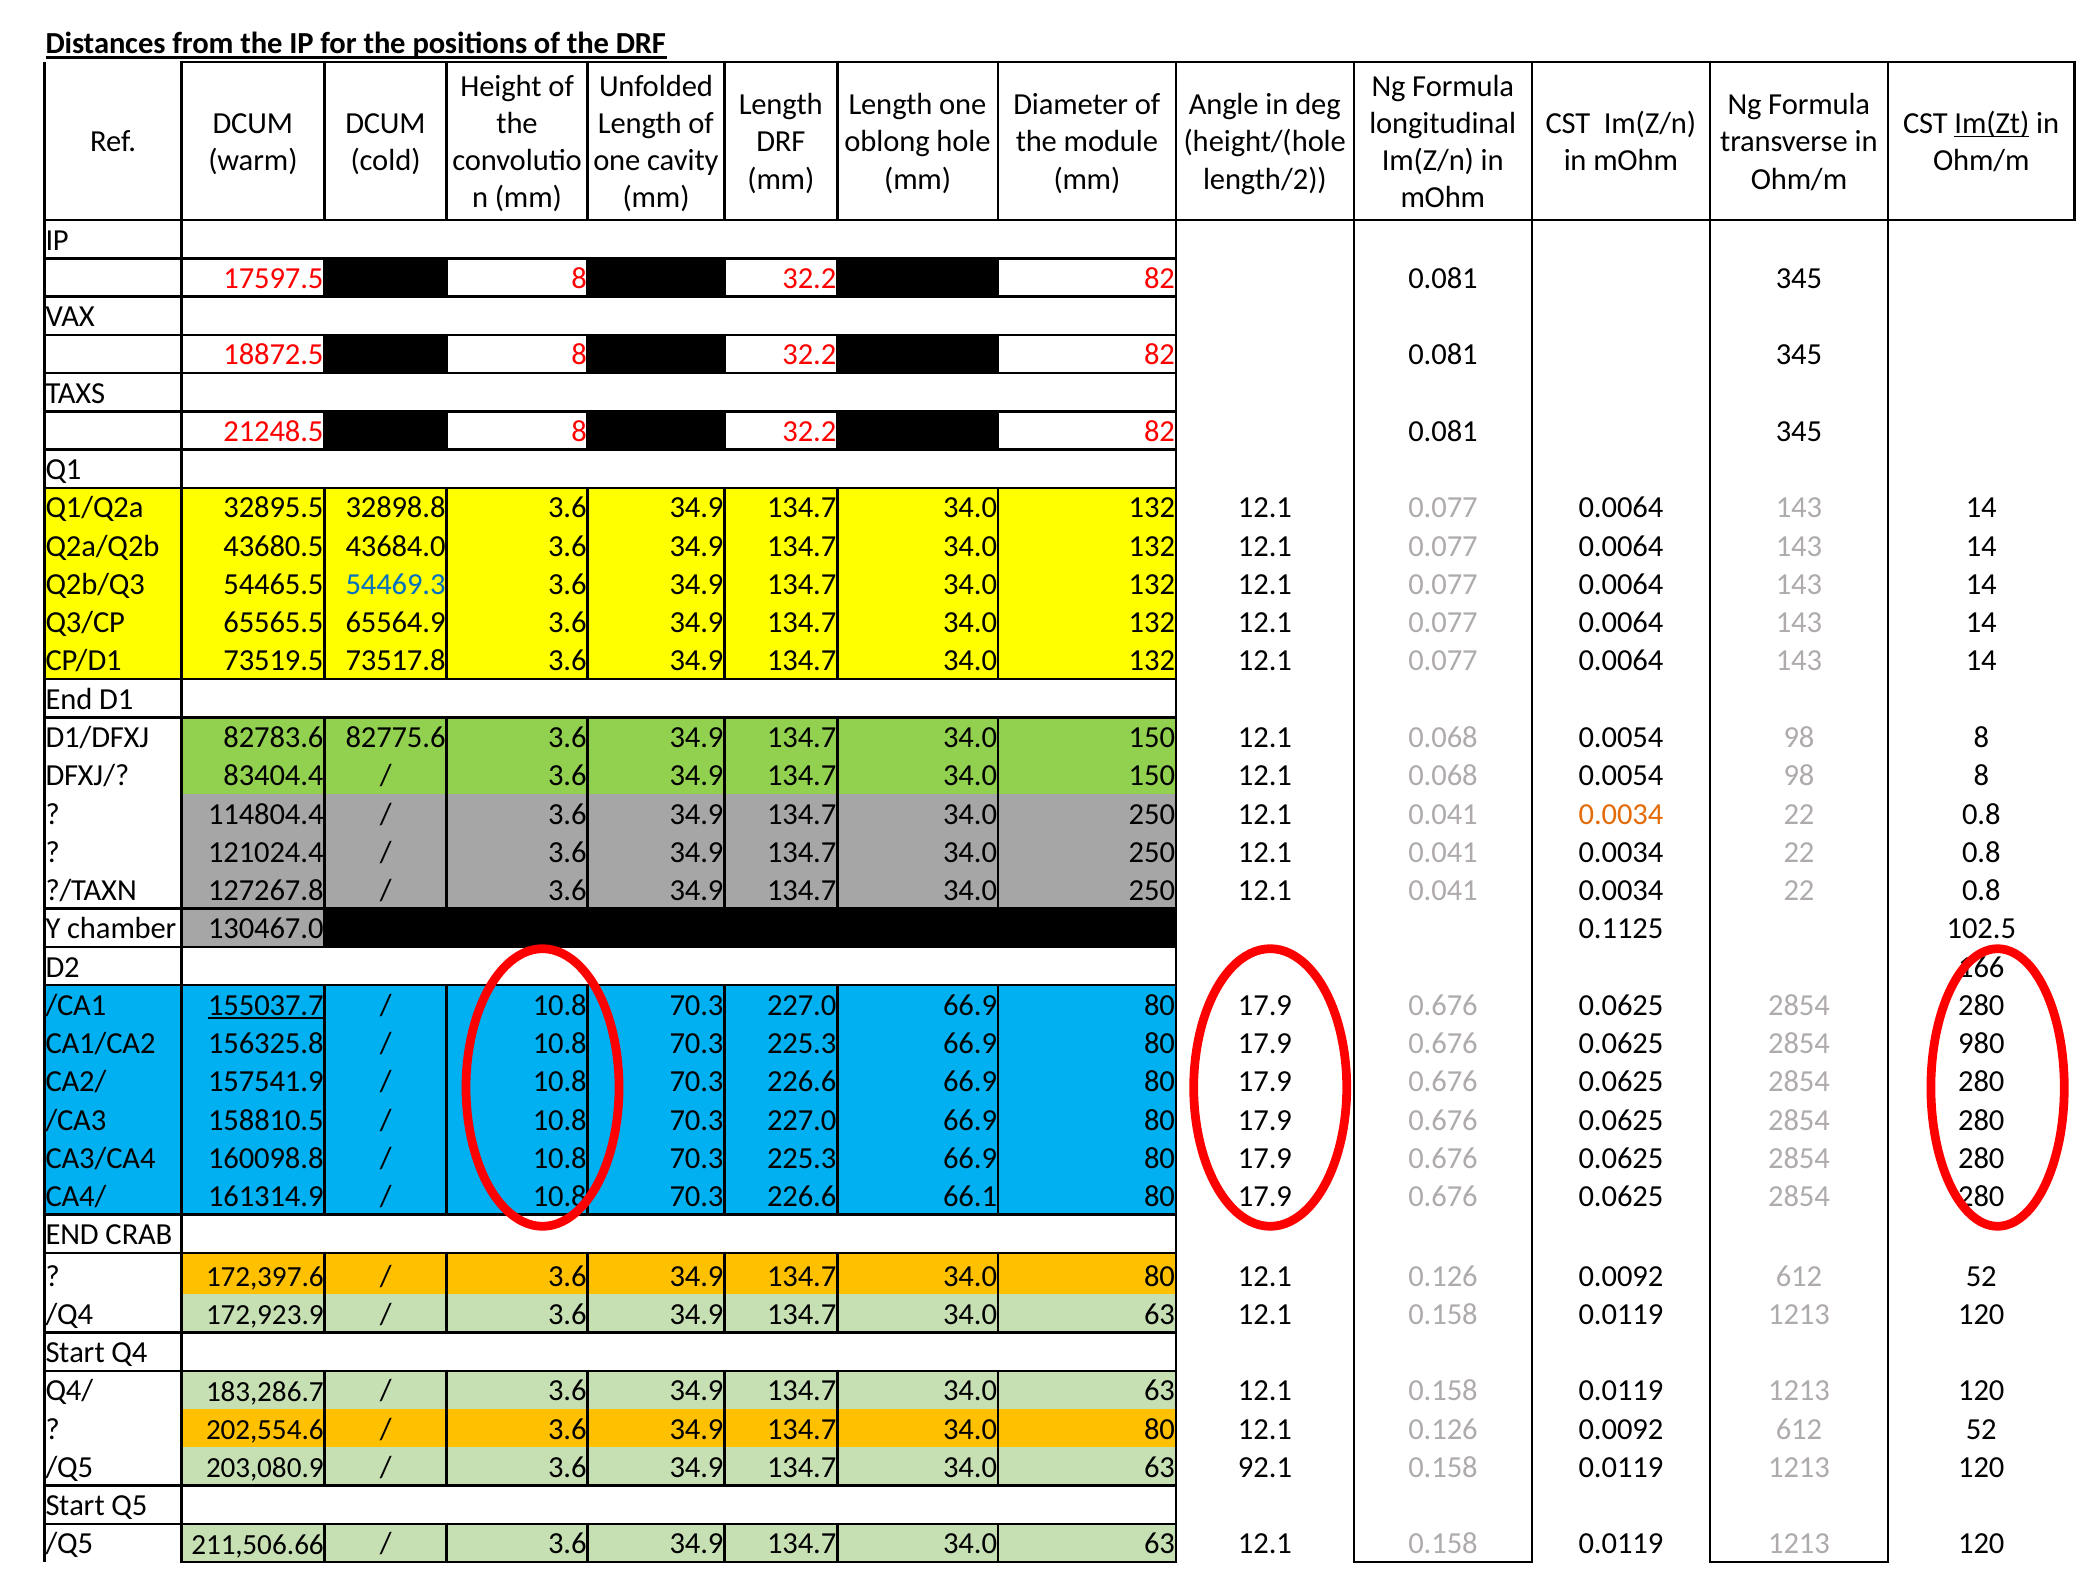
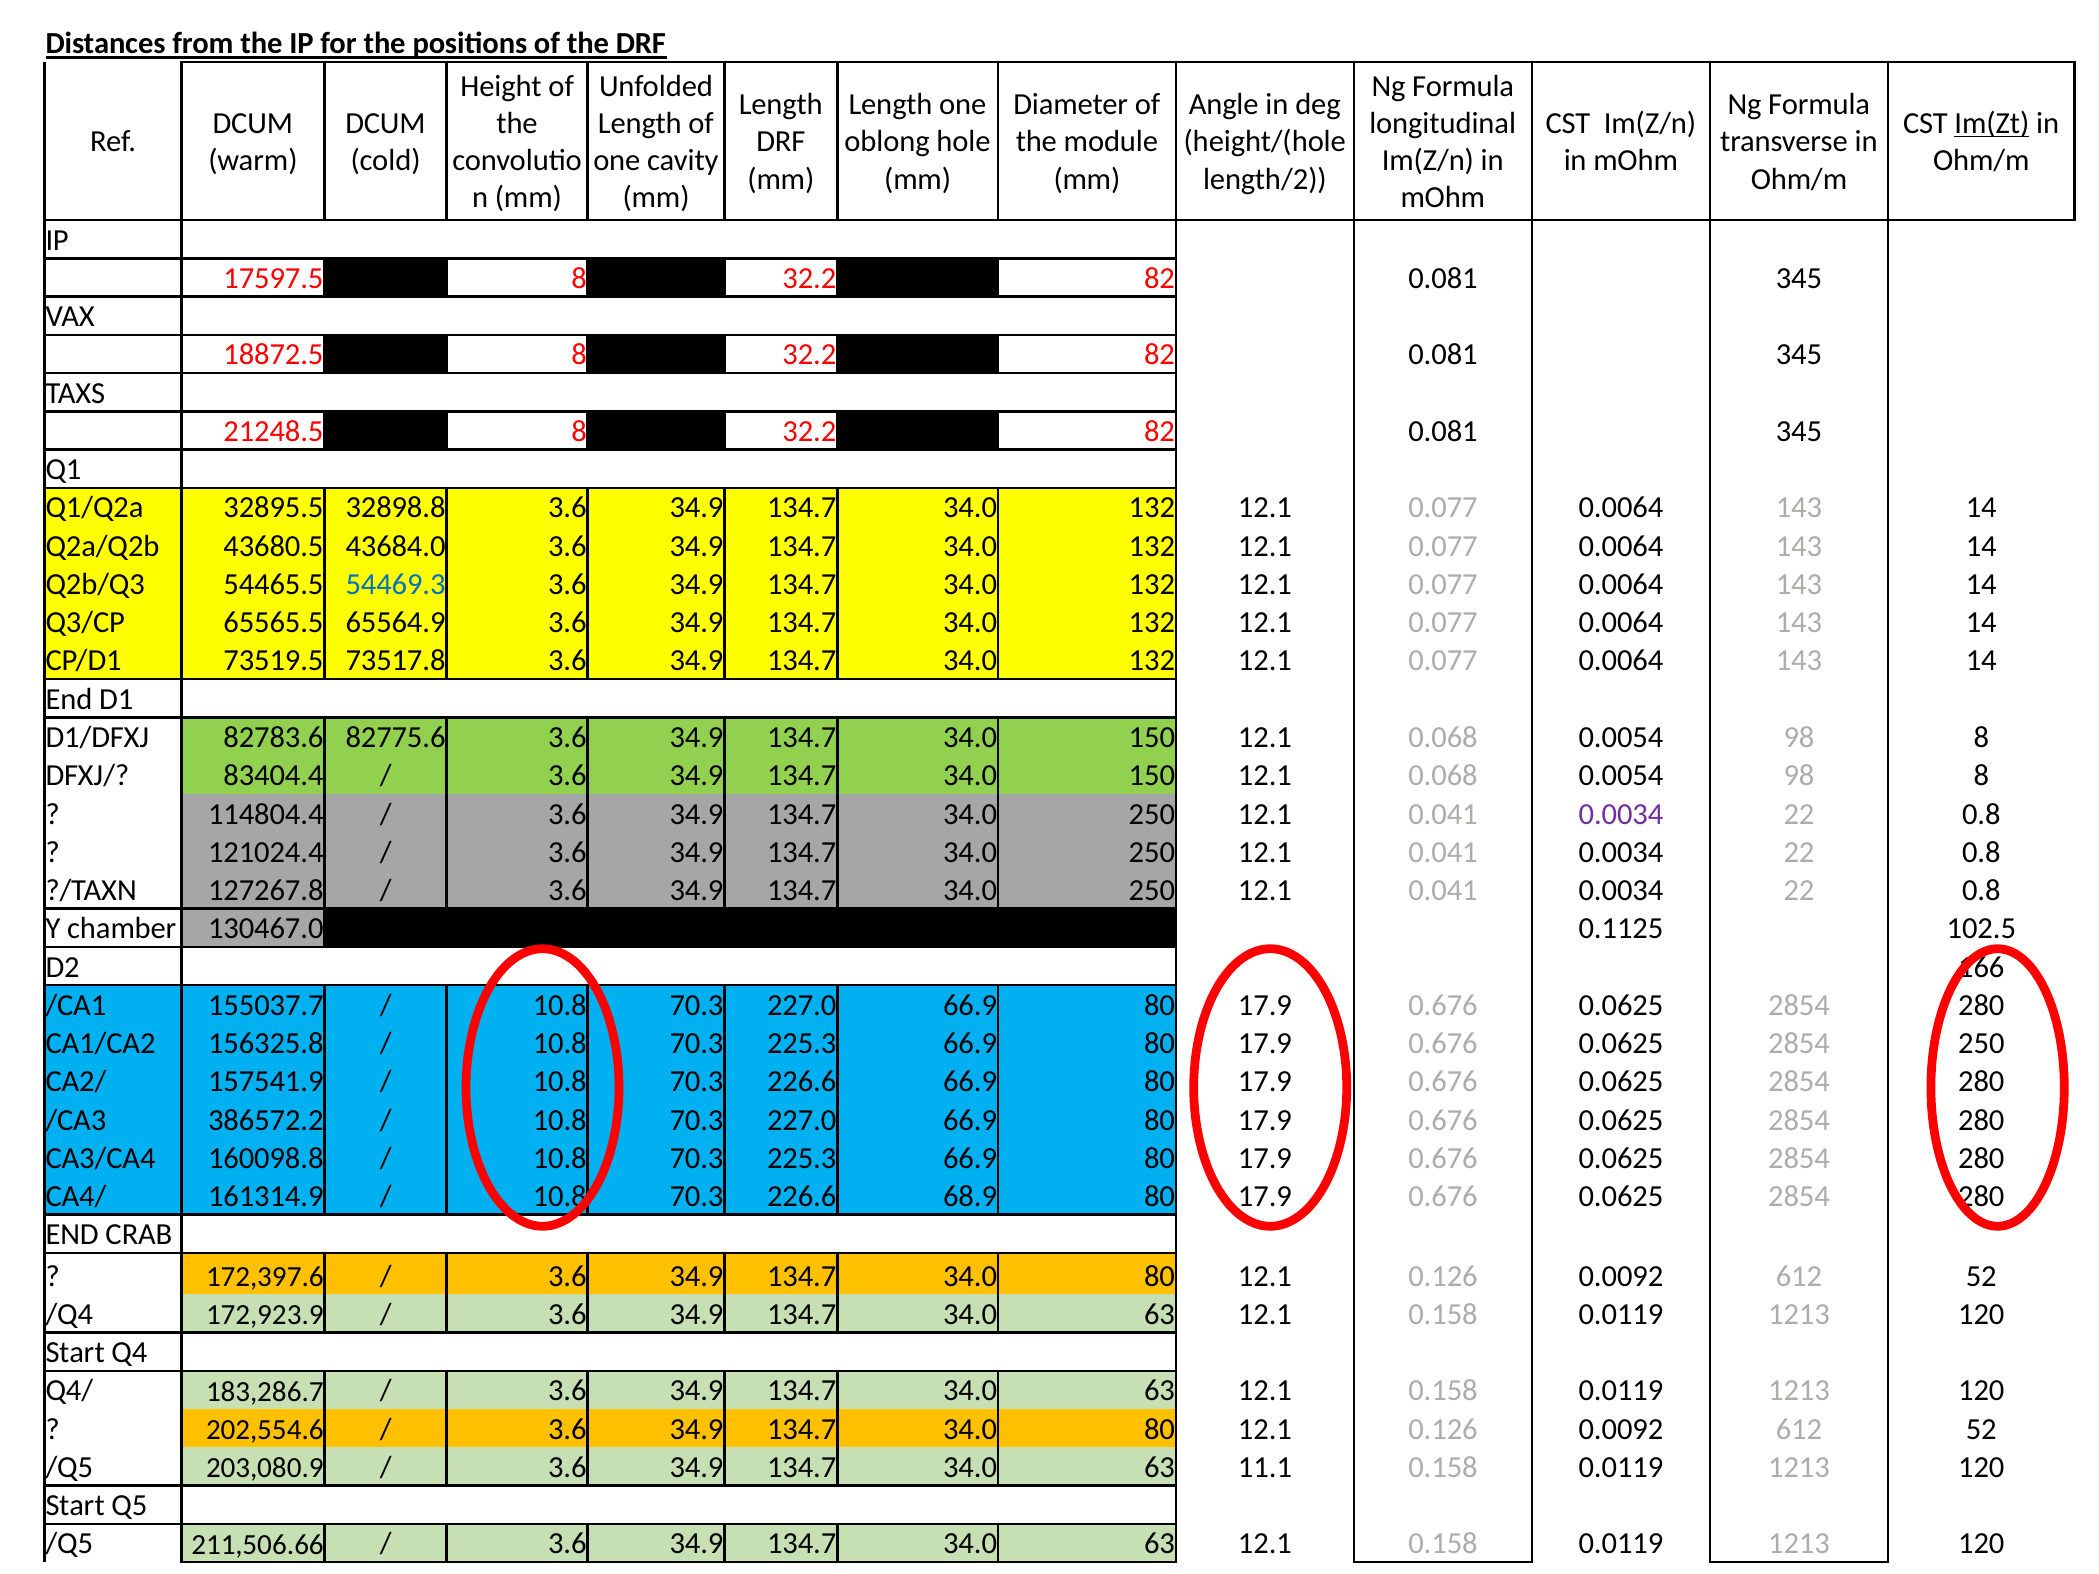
0.0034 at (1621, 814) colour: orange -> purple
155037.7 underline: present -> none
2854 980: 980 -> 250
158810.5: 158810.5 -> 386572.2
66.1: 66.1 -> 68.9
92.1: 92.1 -> 11.1
